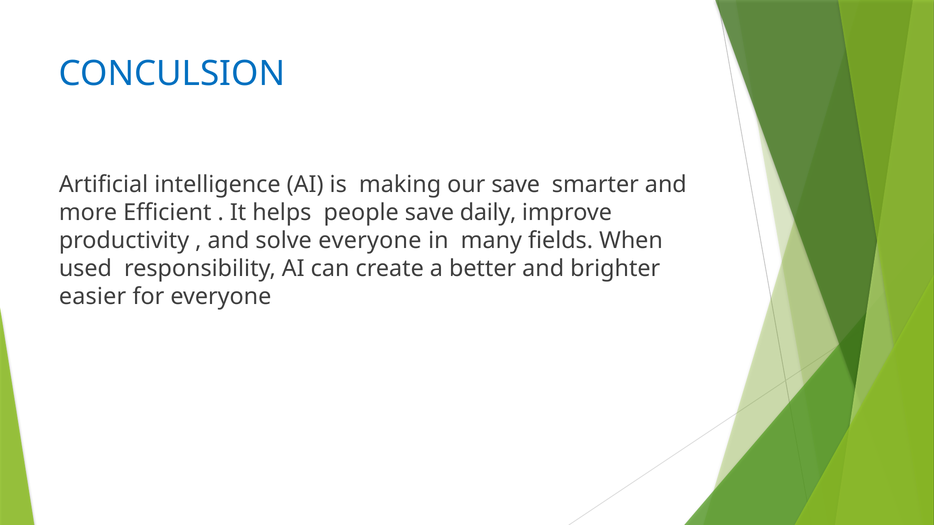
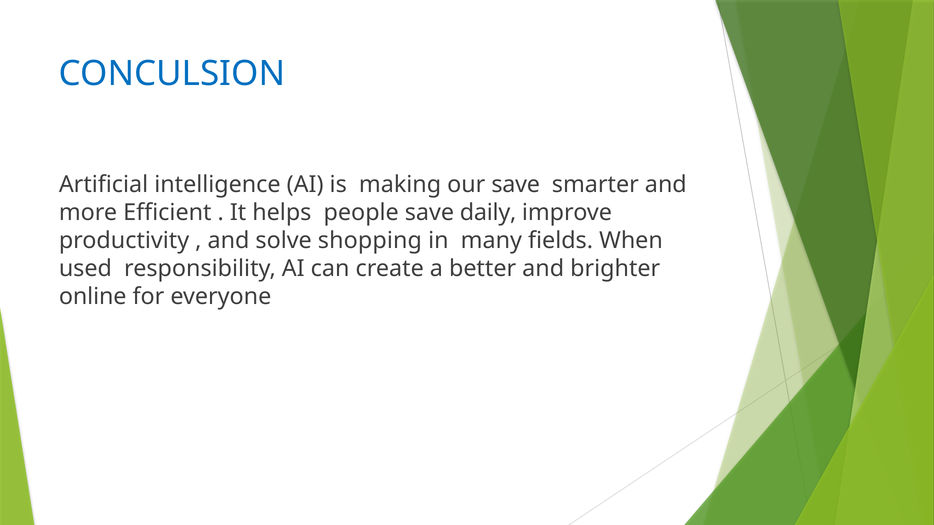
solve everyone: everyone -> shopping
easier: easier -> online
